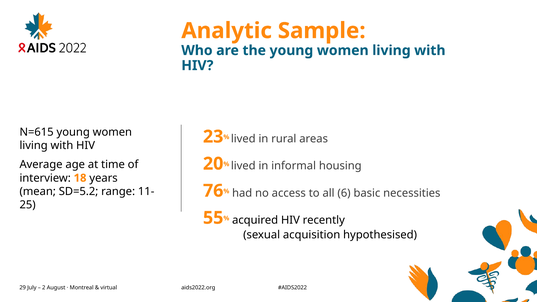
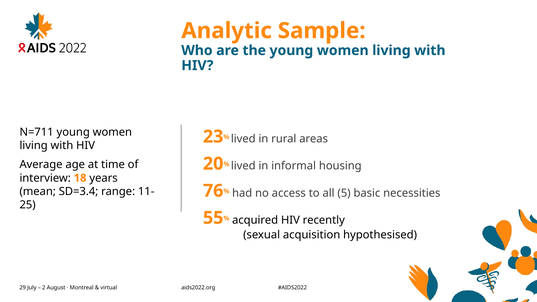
N=615: N=615 -> N=711
6: 6 -> 5
SD=5.2: SD=5.2 -> SD=3.4
